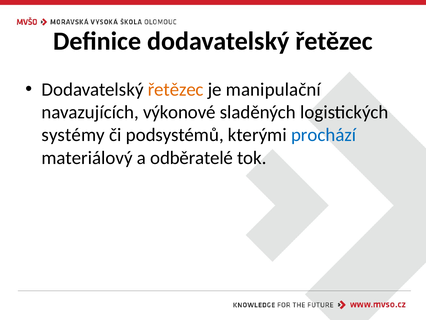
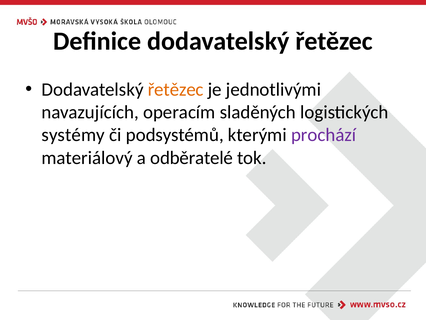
manipulační: manipulační -> jednotlivými
výkonové: výkonové -> operacím
prochází colour: blue -> purple
